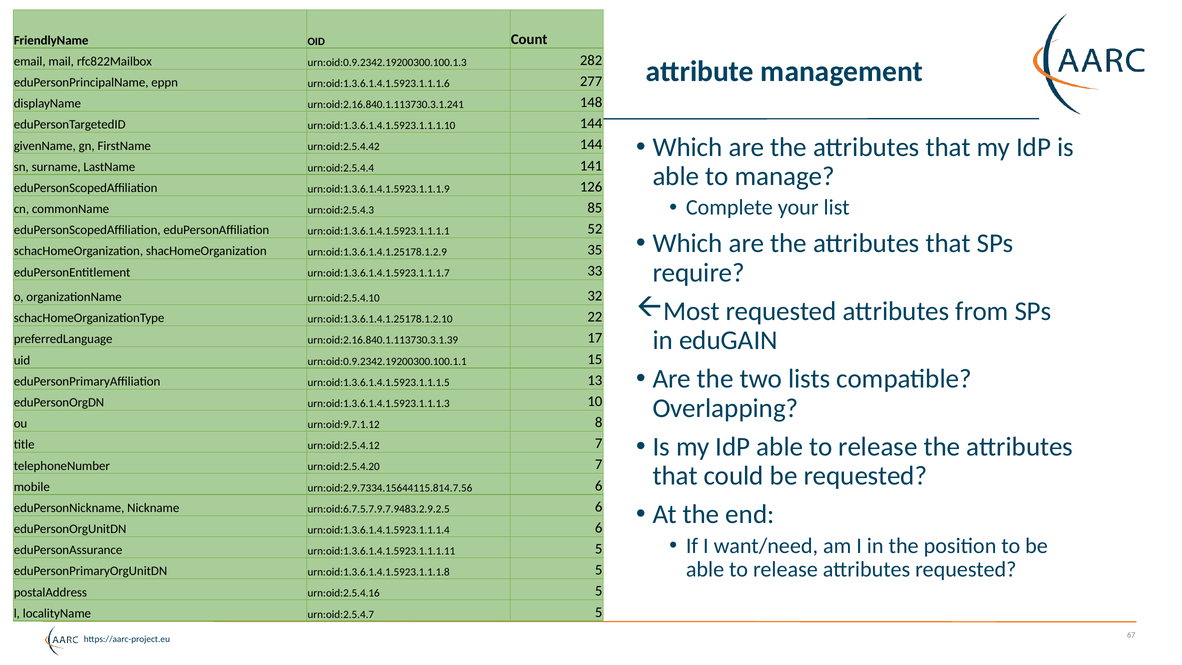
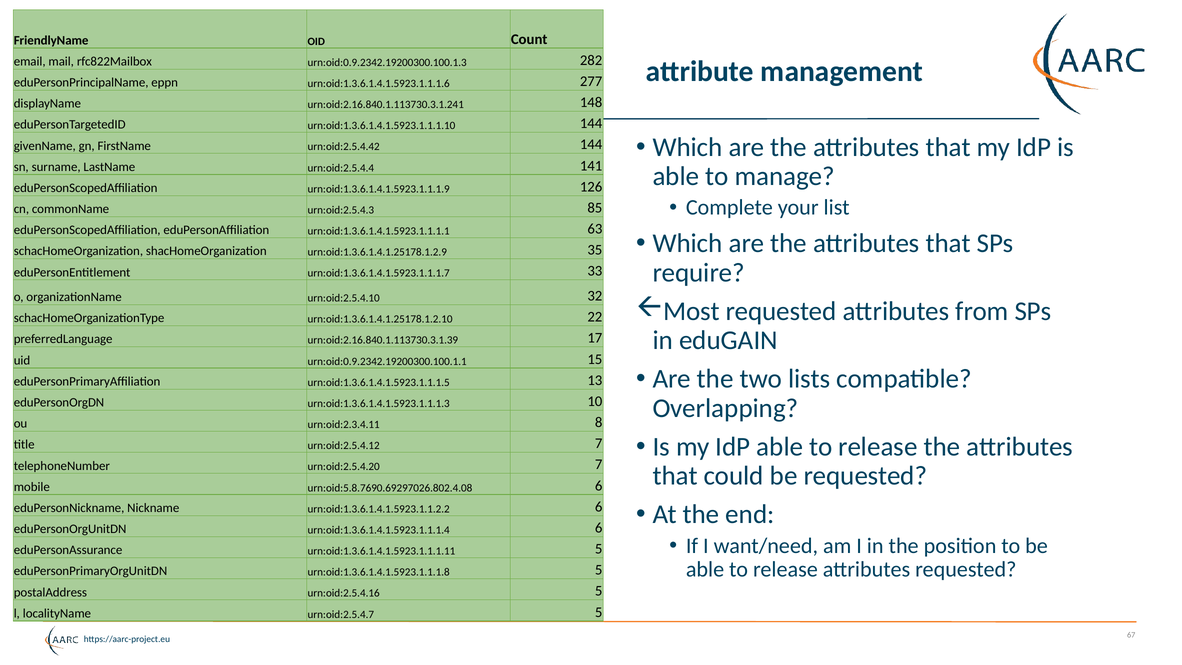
52: 52 -> 63
urn:oid:9.7.1.12: urn:oid:9.7.1.12 -> urn:oid:2.3.4.11
urn:oid:2.9.7334.15644115.814.7.56: urn:oid:2.9.7334.15644115.814.7.56 -> urn:oid:5.8.7690.69297026.802.4.08
urn:oid:6.7.5.7.9.7.9483.2.9.2.5: urn:oid:6.7.5.7.9.7.9483.2.9.2.5 -> urn:oid:1.3.6.1.4.1.5923.1.1.2.2
